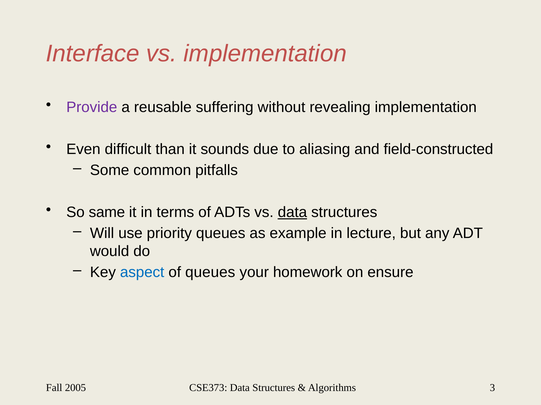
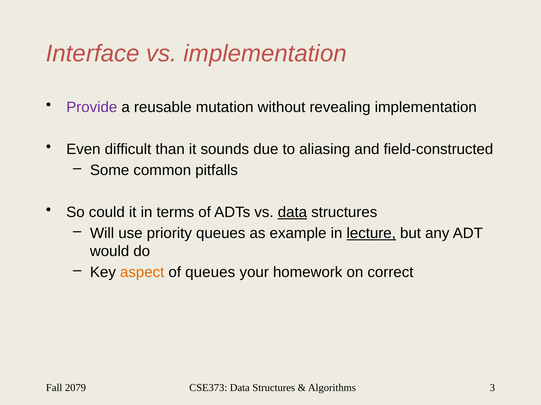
suffering: suffering -> mutation
same: same -> could
lecture underline: none -> present
aspect colour: blue -> orange
ensure: ensure -> correct
2005: 2005 -> 2079
